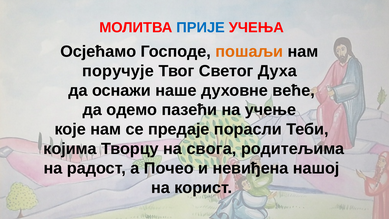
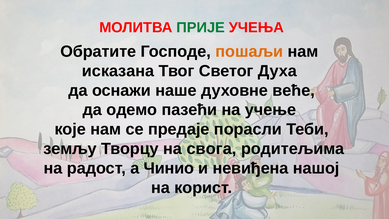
ПРИЈЕ colour: blue -> green
Осјећамо: Осјећамо -> Обратите
поручује: поручује -> исказана
којима: којима -> земљу
Почео: Почео -> Чинио
